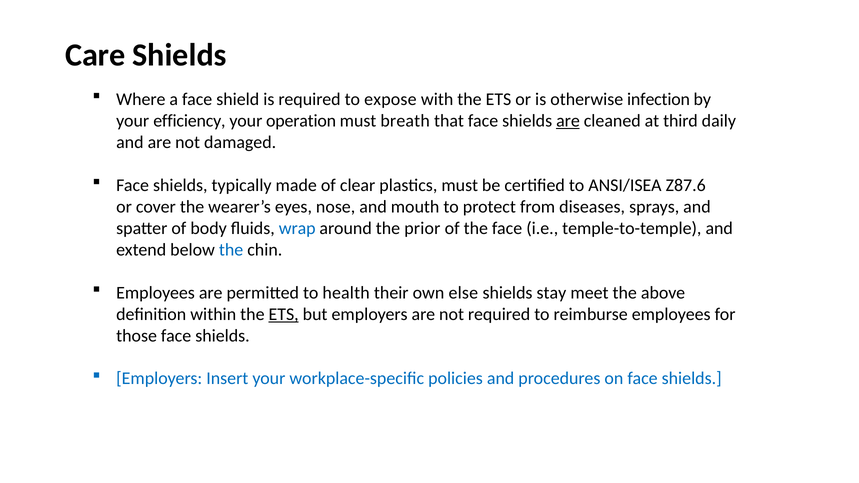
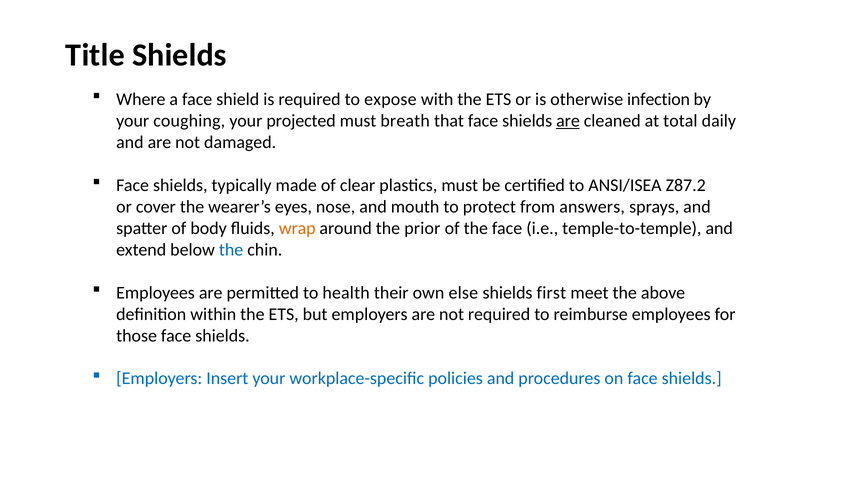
Care: Care -> Title
efficiency: efficiency -> coughing
operation: operation -> projected
third: third -> total
Z87.6: Z87.6 -> Z87.2
diseases: diseases -> answers
wrap colour: blue -> orange
stay: stay -> first
ETS at (284, 314) underline: present -> none
